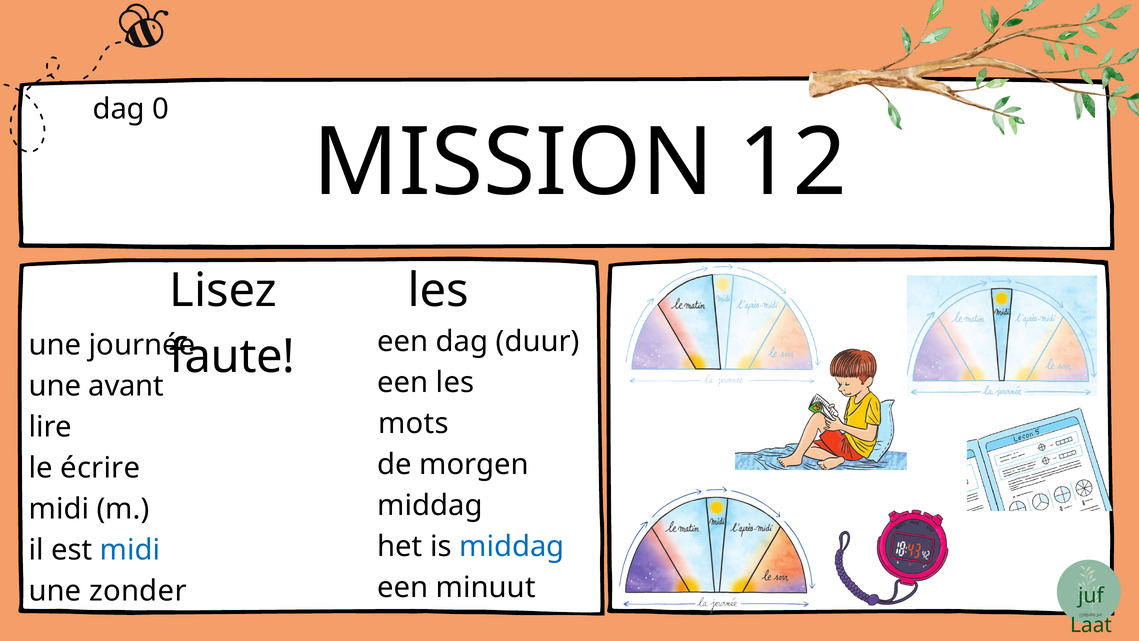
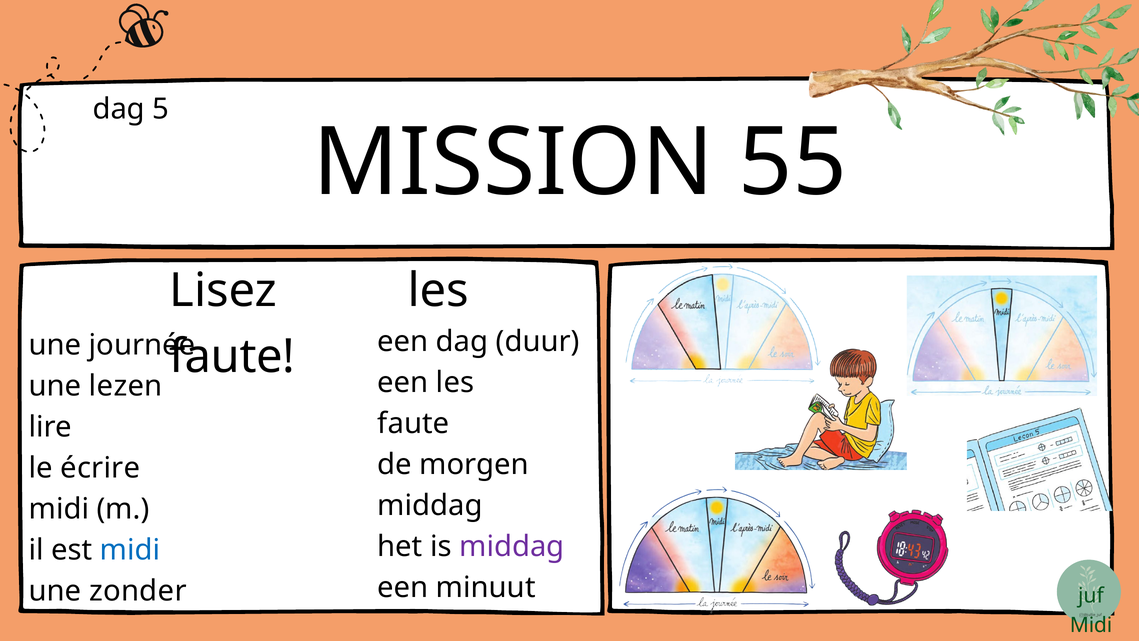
0: 0 -> 5
12: 12 -> 55
avant: avant -> lezen
mots at (413, 423): mots -> faute
middag at (512, 546) colour: blue -> purple
Laat at (1091, 625): Laat -> Midi
